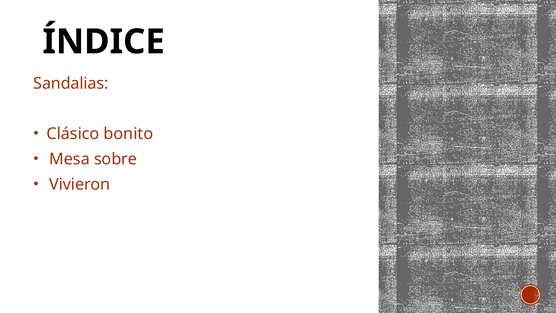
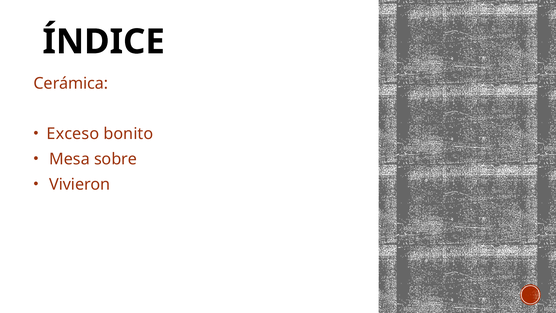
Sandalias: Sandalias -> Cerámica
Clásico: Clásico -> Exceso
